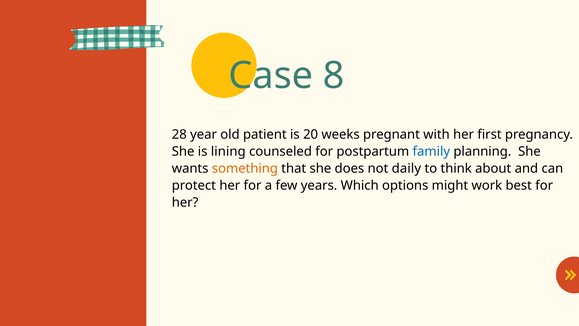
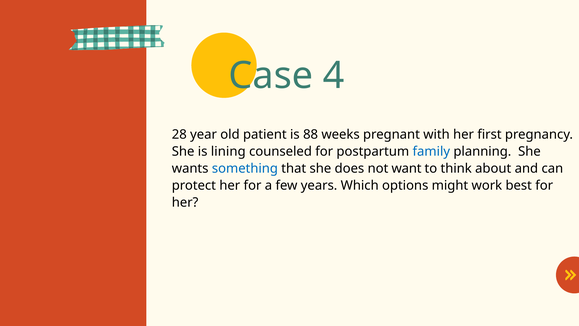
8: 8 -> 4
20: 20 -> 88
something colour: orange -> blue
daily: daily -> want
